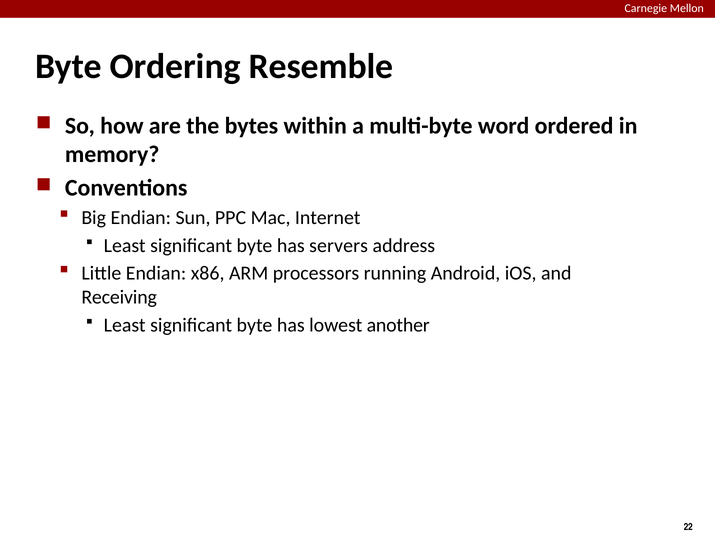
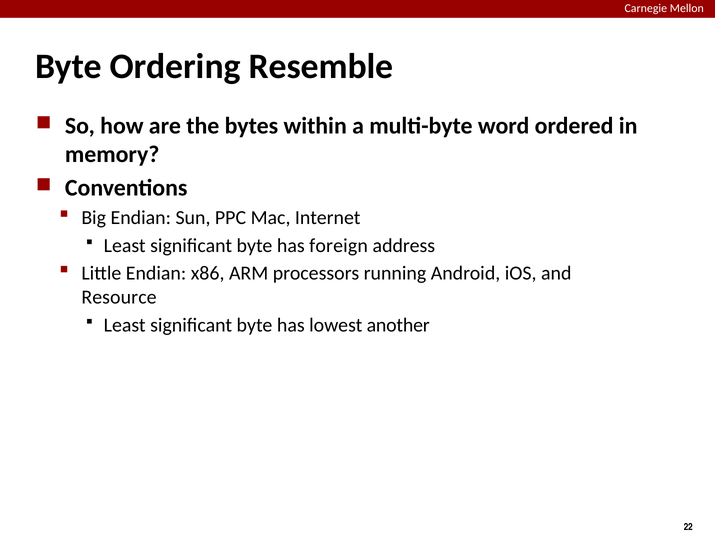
servers: servers -> foreign
Receiving: Receiving -> Resource
